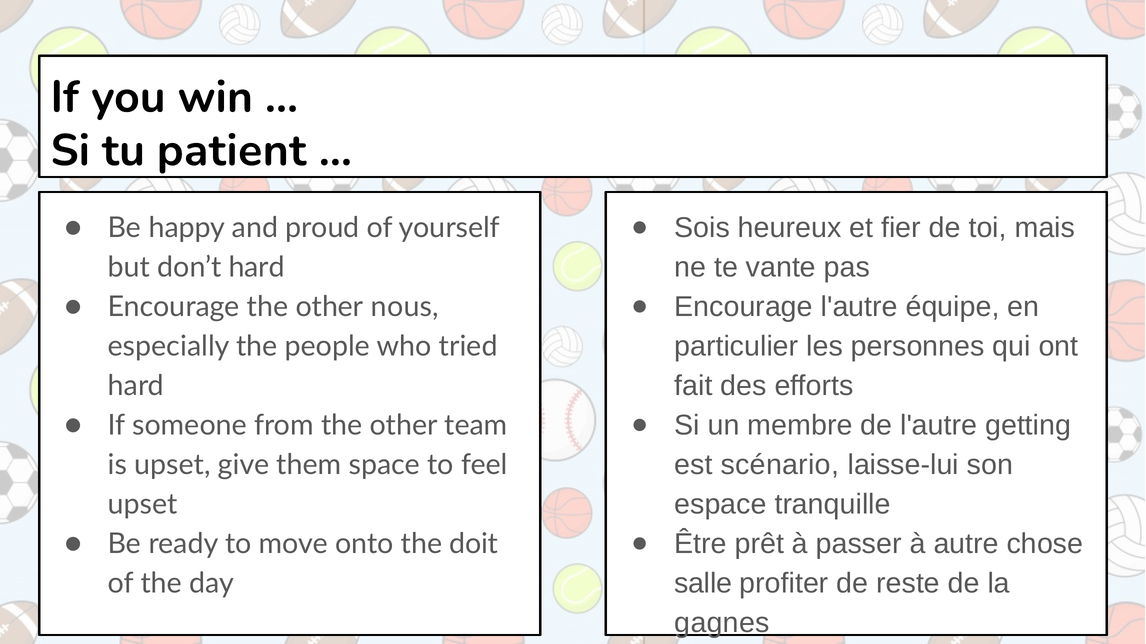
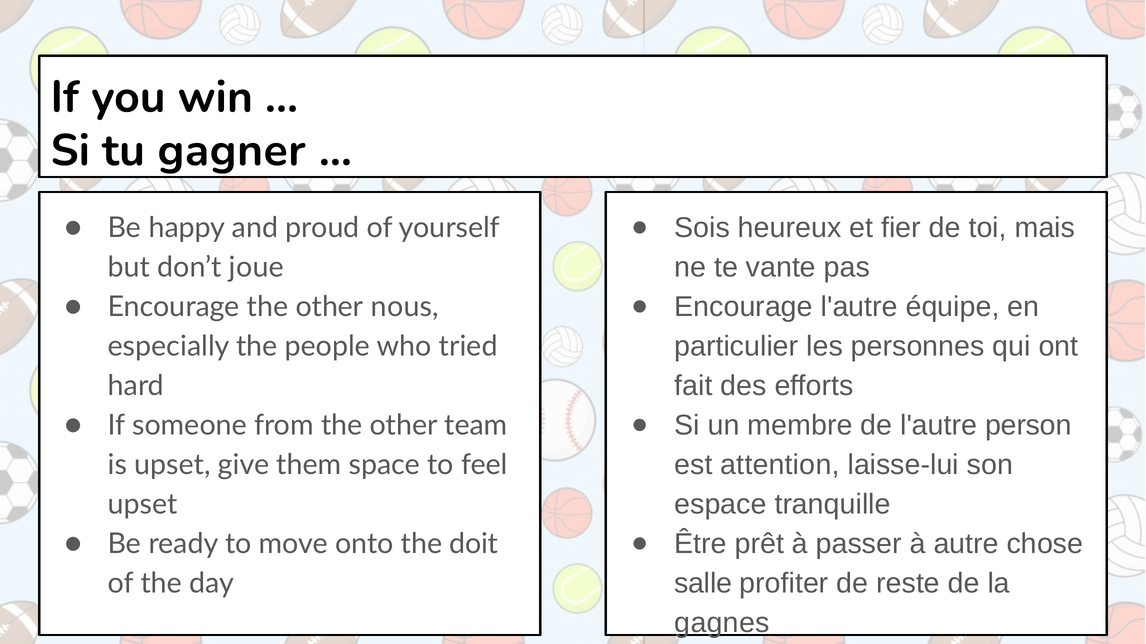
patient: patient -> gagner
don’t hard: hard -> joue
getting: getting -> person
scénario: scénario -> attention
